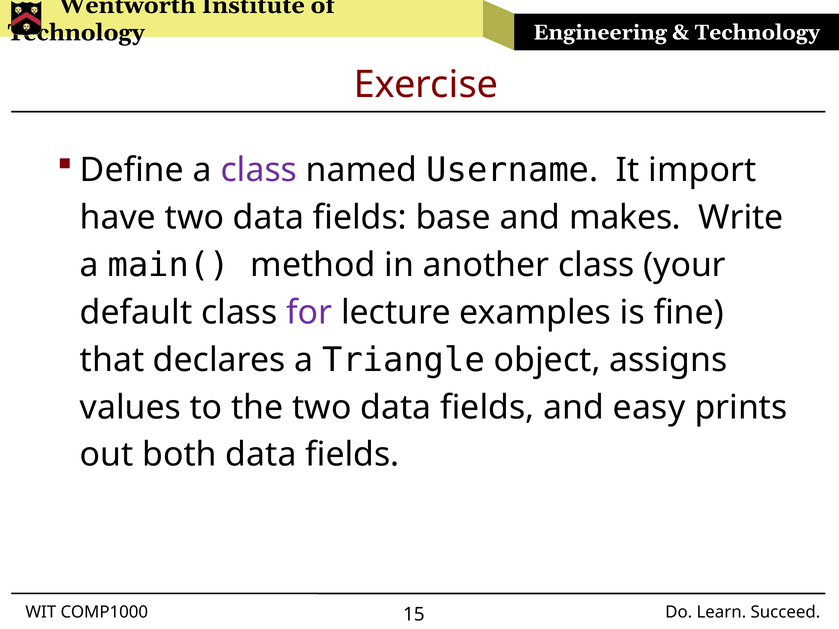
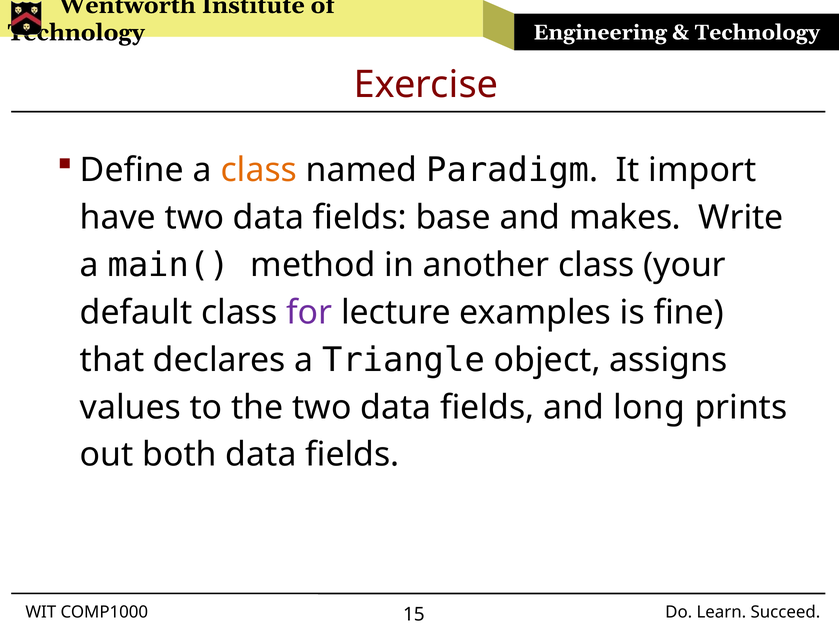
class at (259, 170) colour: purple -> orange
Username: Username -> Paradigm
easy: easy -> long
